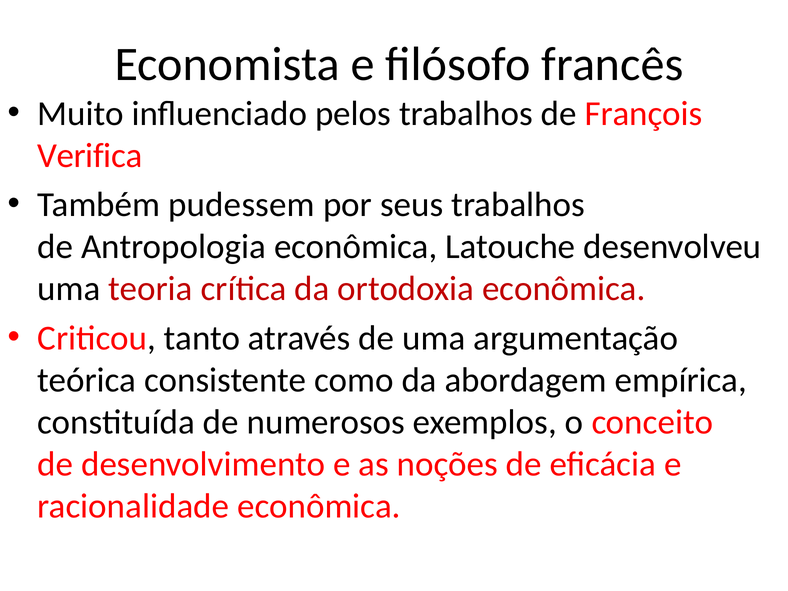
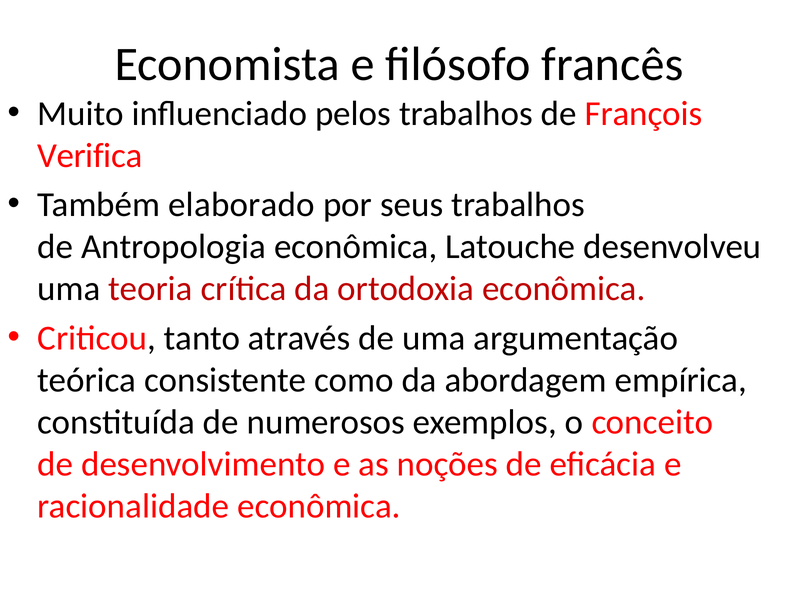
pudessem: pudessem -> elaborado
